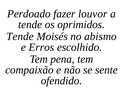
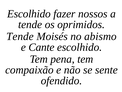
Perdoado at (29, 14): Perdoado -> Escolhido
louvor: louvor -> nossos
Erros: Erros -> Cante
